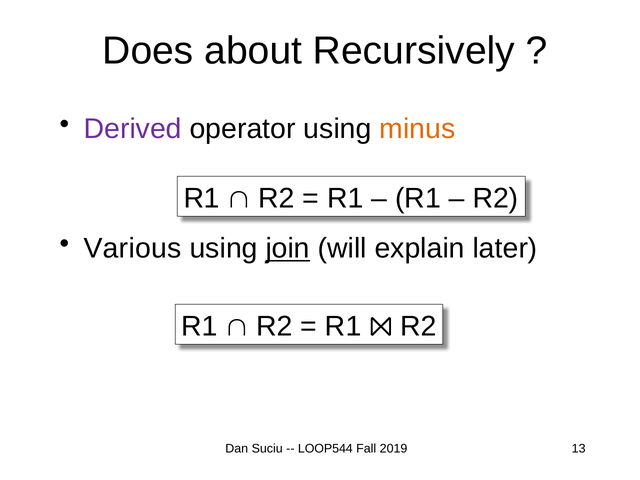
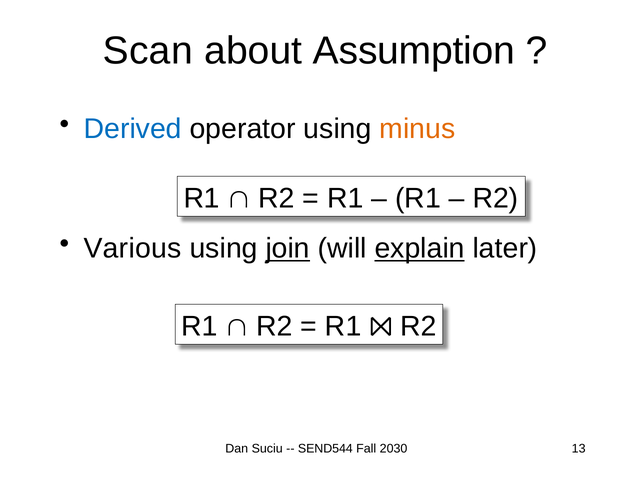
Does: Does -> Scan
Recursively: Recursively -> Assumption
Derived colour: purple -> blue
explain underline: none -> present
LOOP544: LOOP544 -> SEND544
2019: 2019 -> 2030
